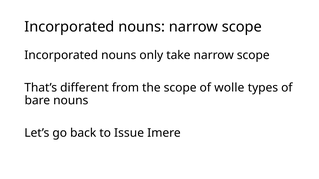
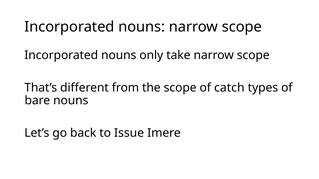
wolle: wolle -> catch
